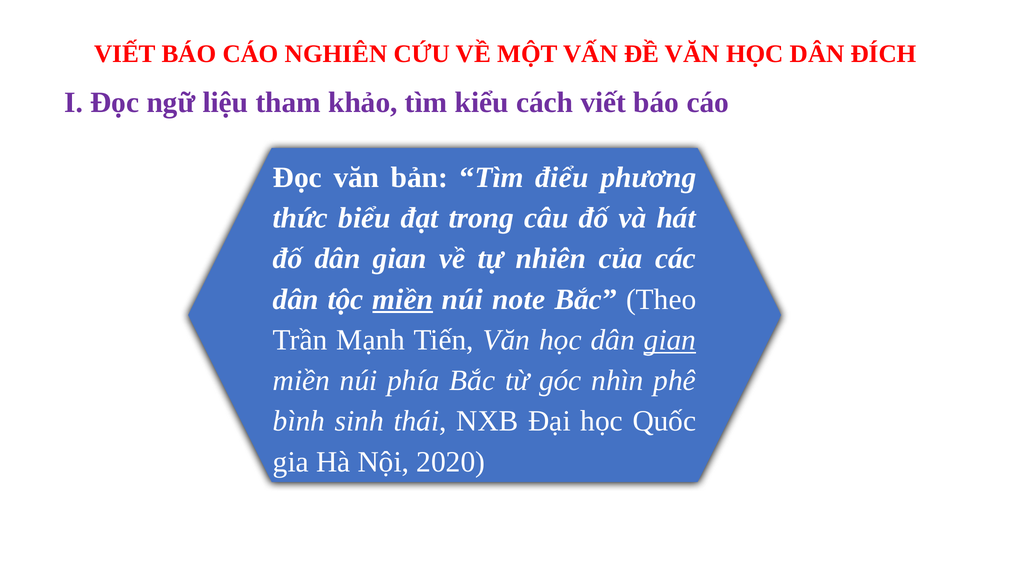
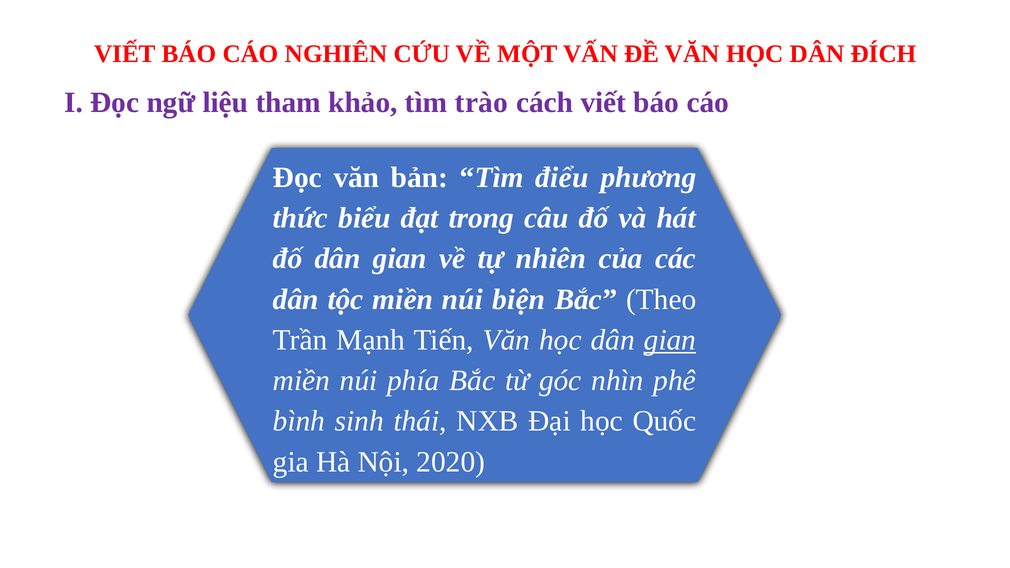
kiểu: kiểu -> trào
miền at (403, 299) underline: present -> none
note: note -> biện
